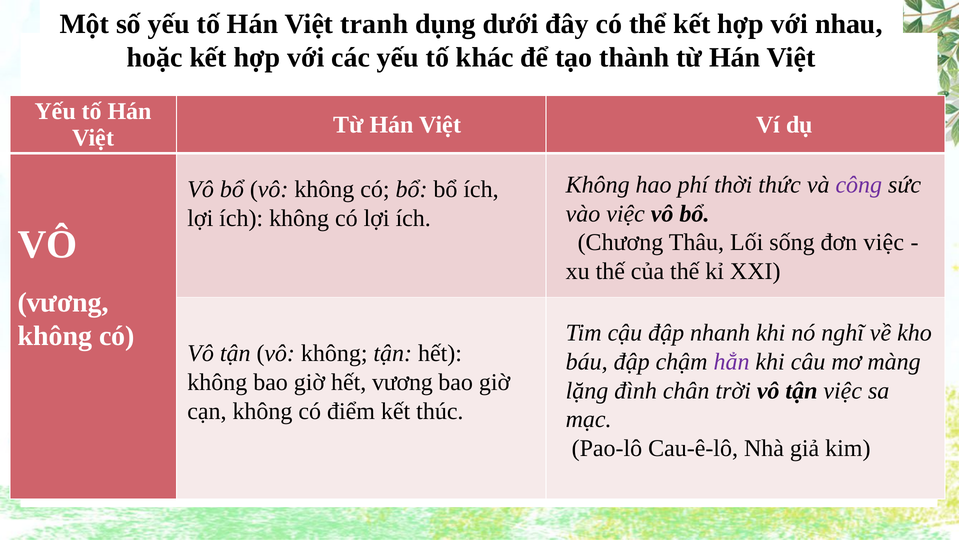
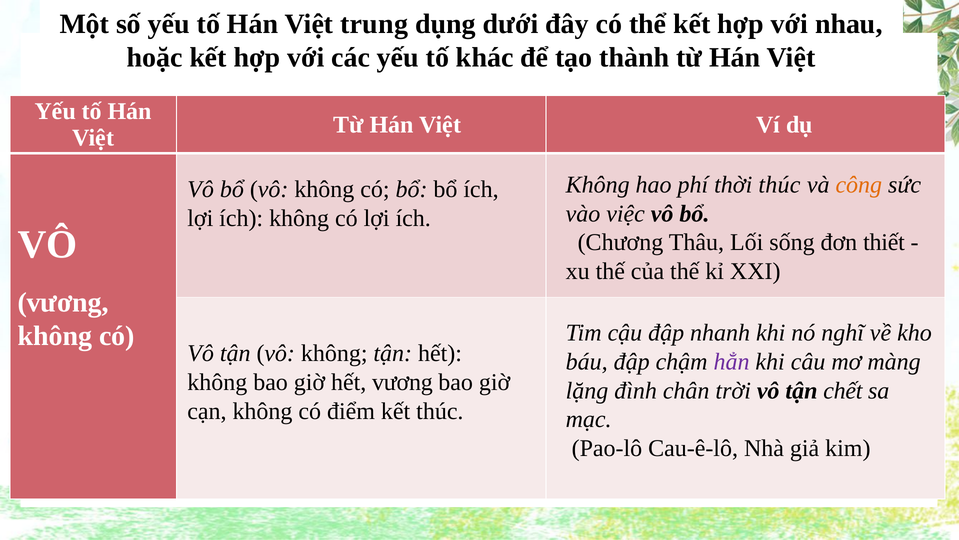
tranh: tranh -> trung
thời thức: thức -> thúc
công colour: purple -> orange
đơn việc: việc -> thiết
tận việc: việc -> chết
